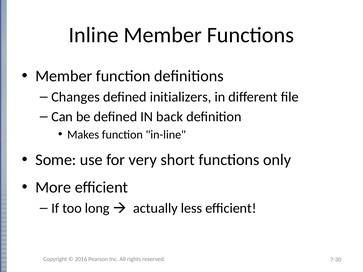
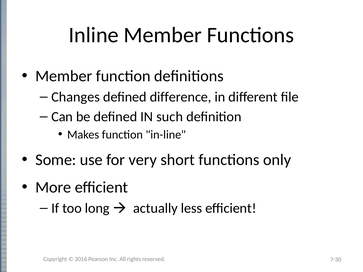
initializers: initializers -> difference
back: back -> such
